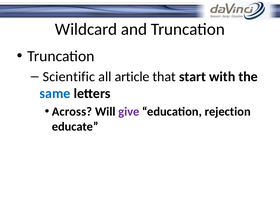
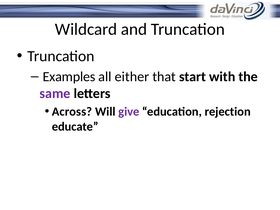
Scientific: Scientific -> Examples
article: article -> either
same colour: blue -> purple
